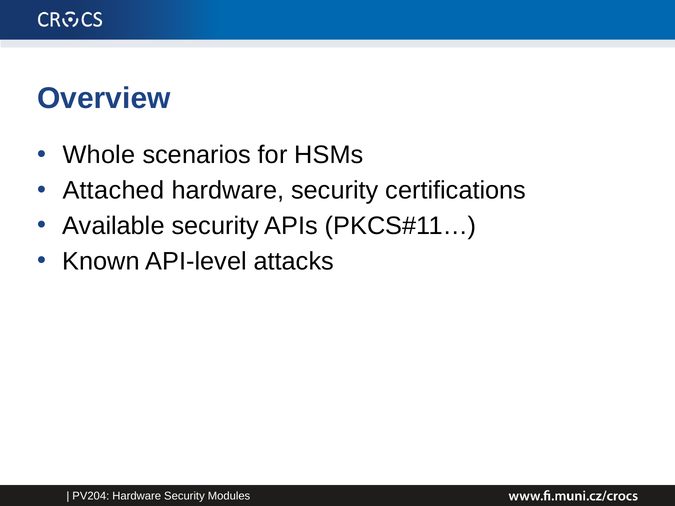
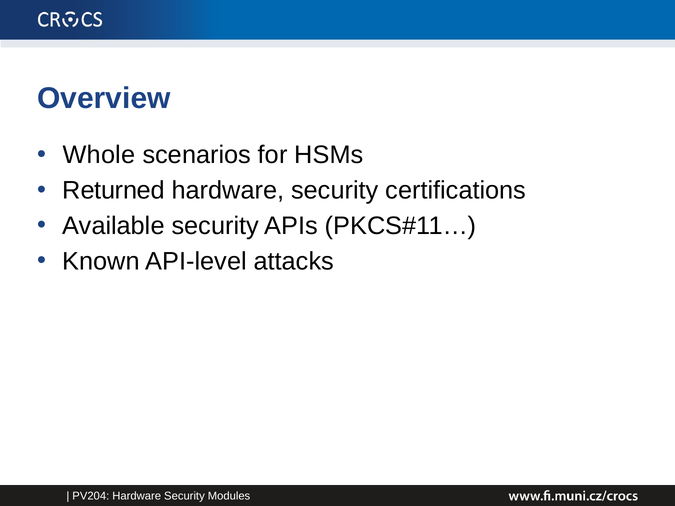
Attached: Attached -> Returned
